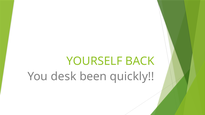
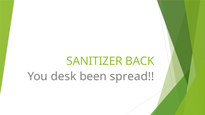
YOURSELF: YOURSELF -> SANITIZER
quickly: quickly -> spread
